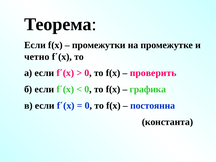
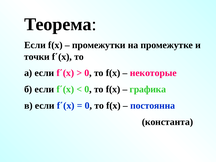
четно: четно -> точки
проверить: проверить -> некоторые
